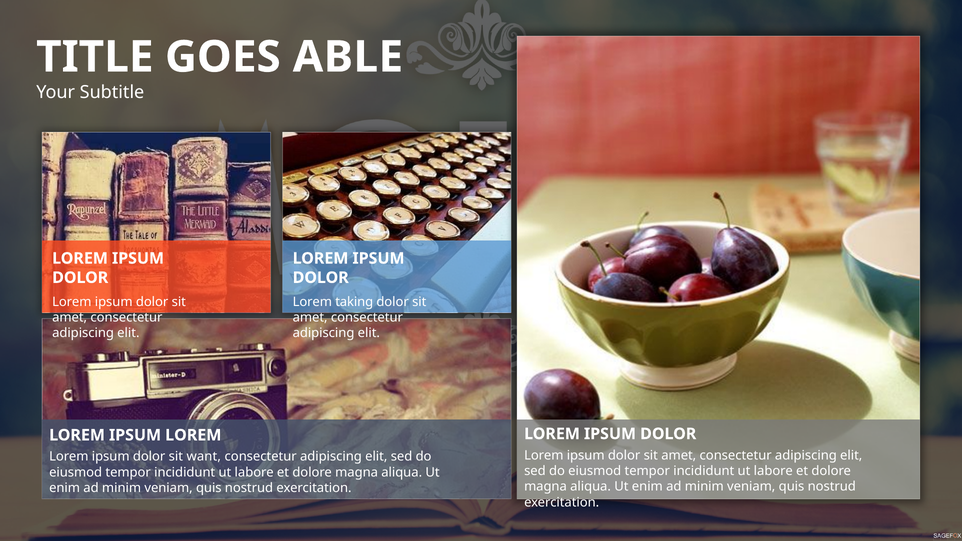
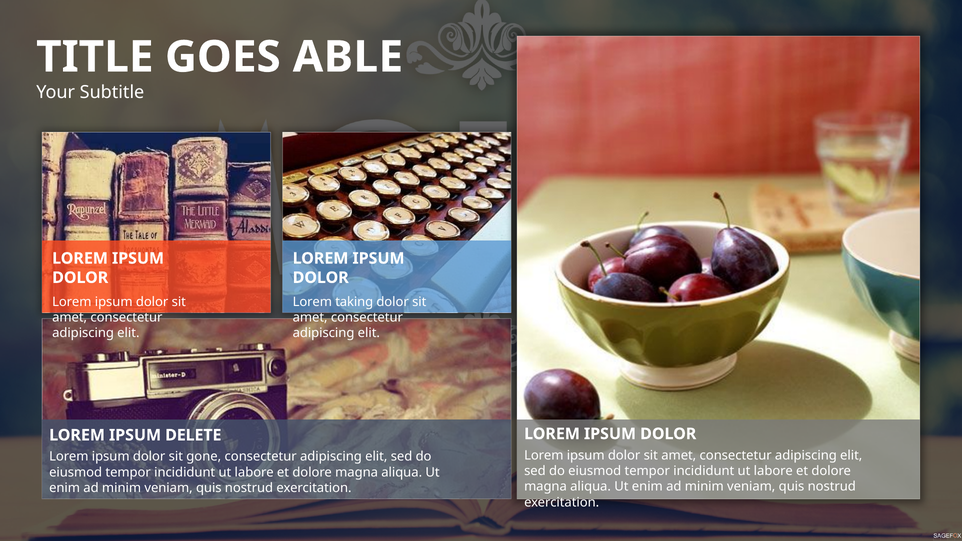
IPSUM LOREM: LOREM -> DELETE
want: want -> gone
